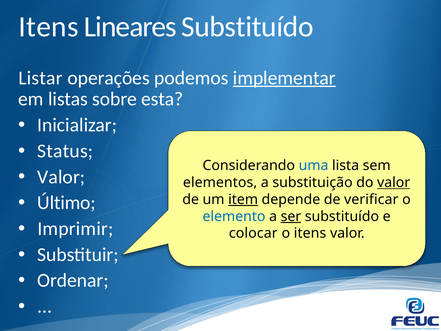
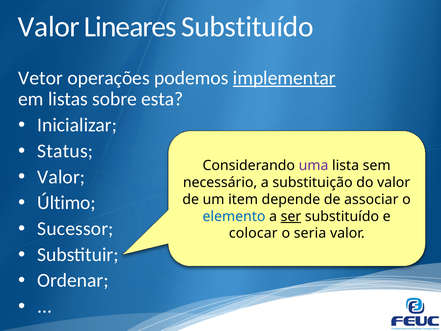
Itens at (49, 27): Itens -> Valor
Listar: Listar -> Vetor
uma colour: blue -> purple
elementos: elementos -> necessário
valor at (394, 182) underline: present -> none
item underline: present -> none
verificar: verificar -> associar
Imprimir: Imprimir -> Sucessor
o itens: itens -> seria
